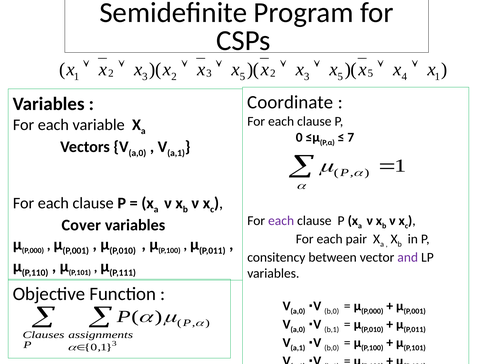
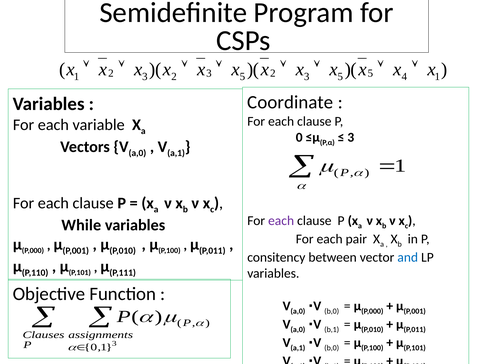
7 at (351, 137): 7 -> 3
Cover: Cover -> While
and colour: purple -> blue
